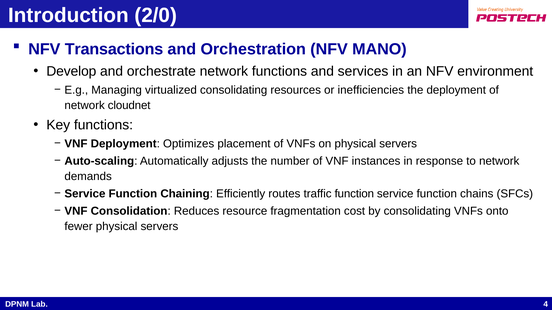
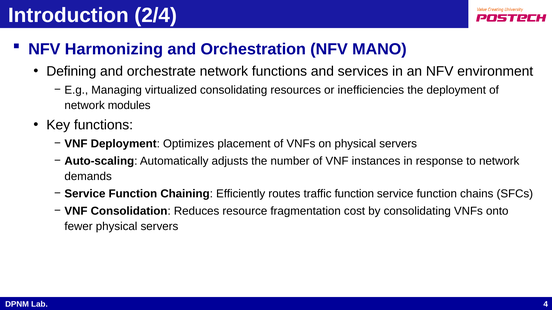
2/0: 2/0 -> 2/4
Transactions: Transactions -> Harmonizing
Develop: Develop -> Defining
cloudnet: cloudnet -> modules
